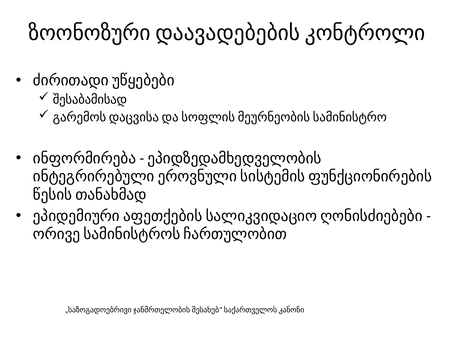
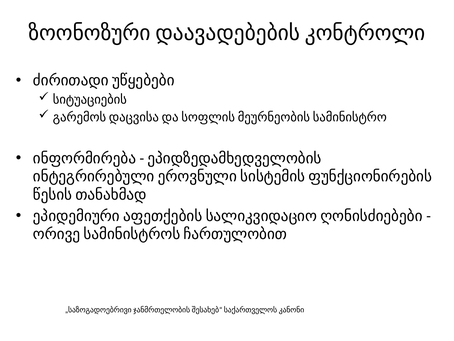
შესაბამისად: შესაბამისად -> სიტუაციების
